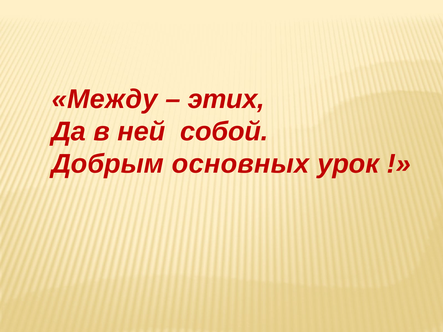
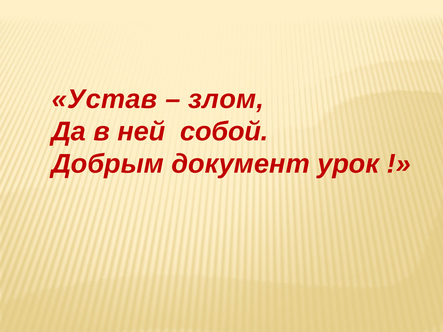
Между: Между -> Устав
этих: этих -> злом
основных: основных -> документ
